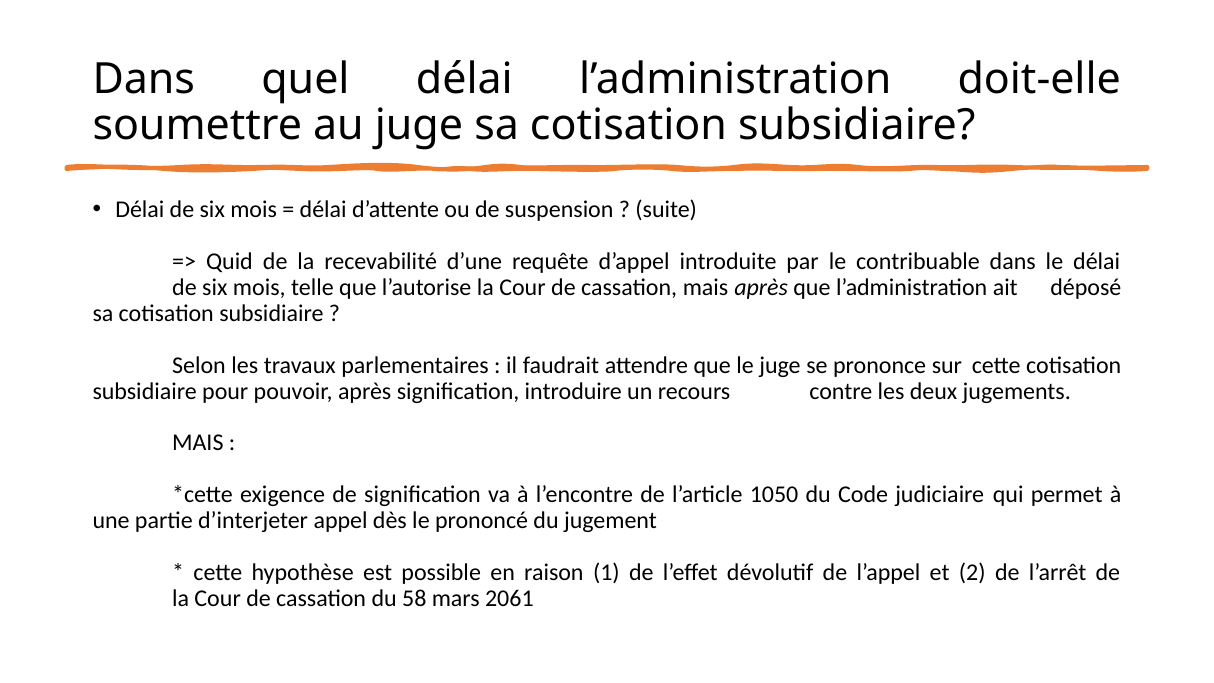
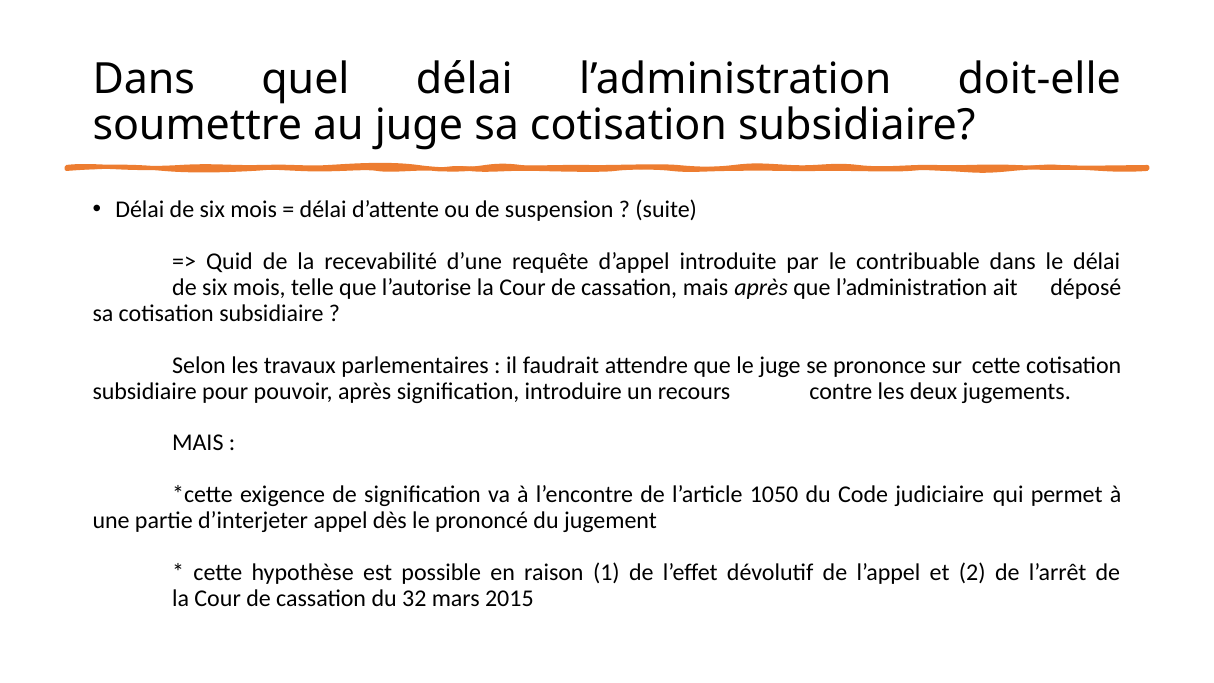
58: 58 -> 32
2061: 2061 -> 2015
